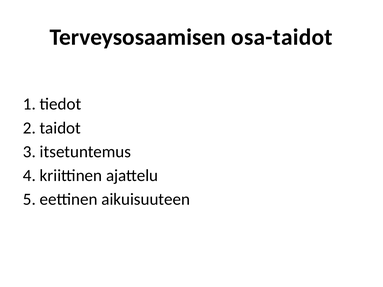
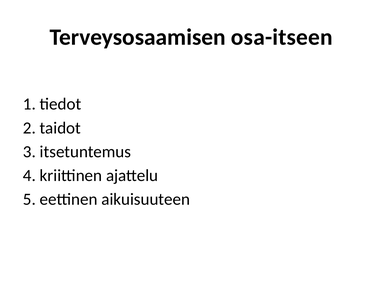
osa-taidot: osa-taidot -> osa-itseen
